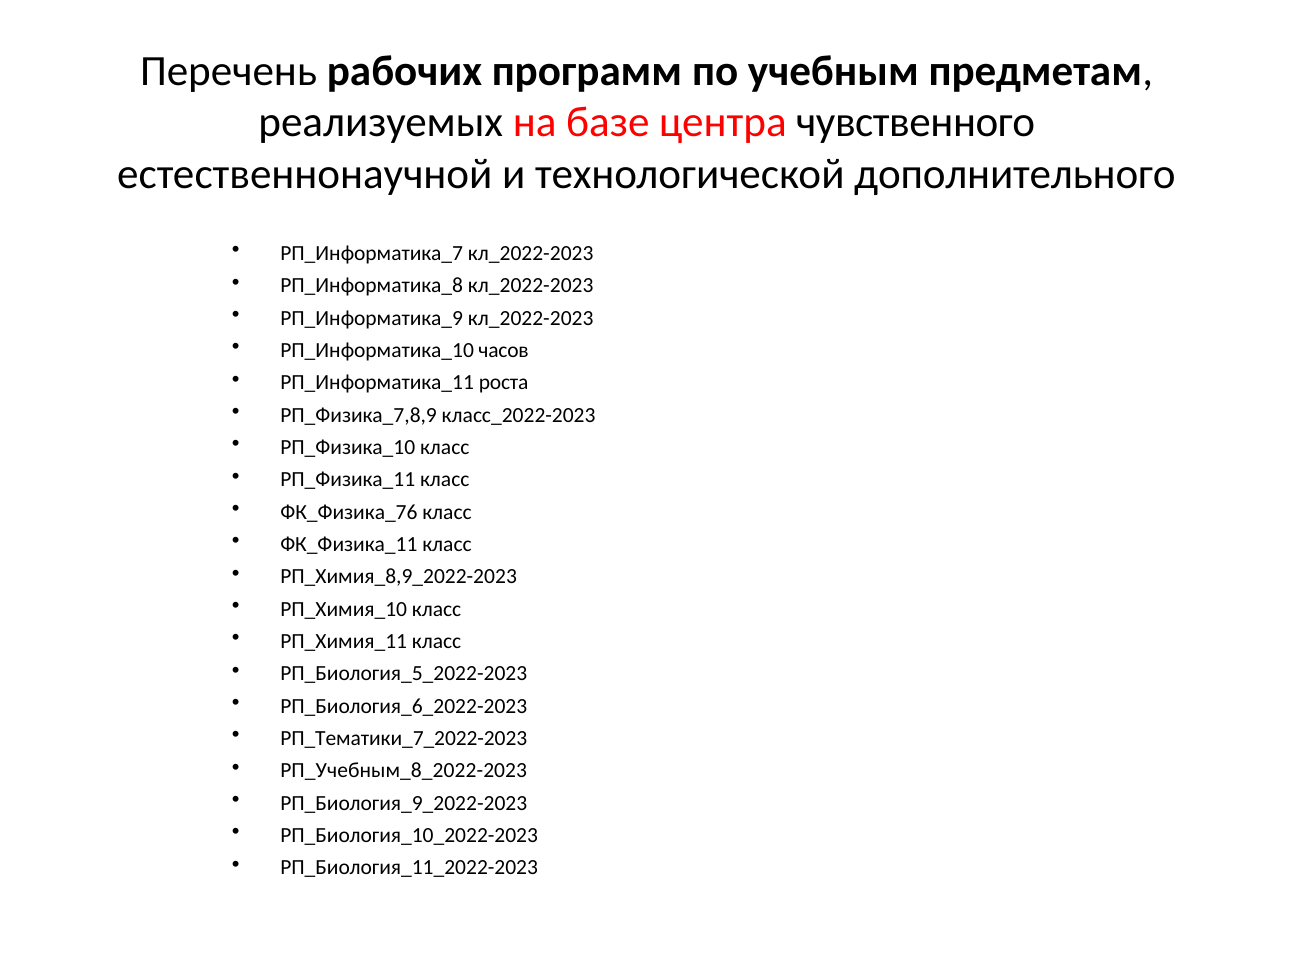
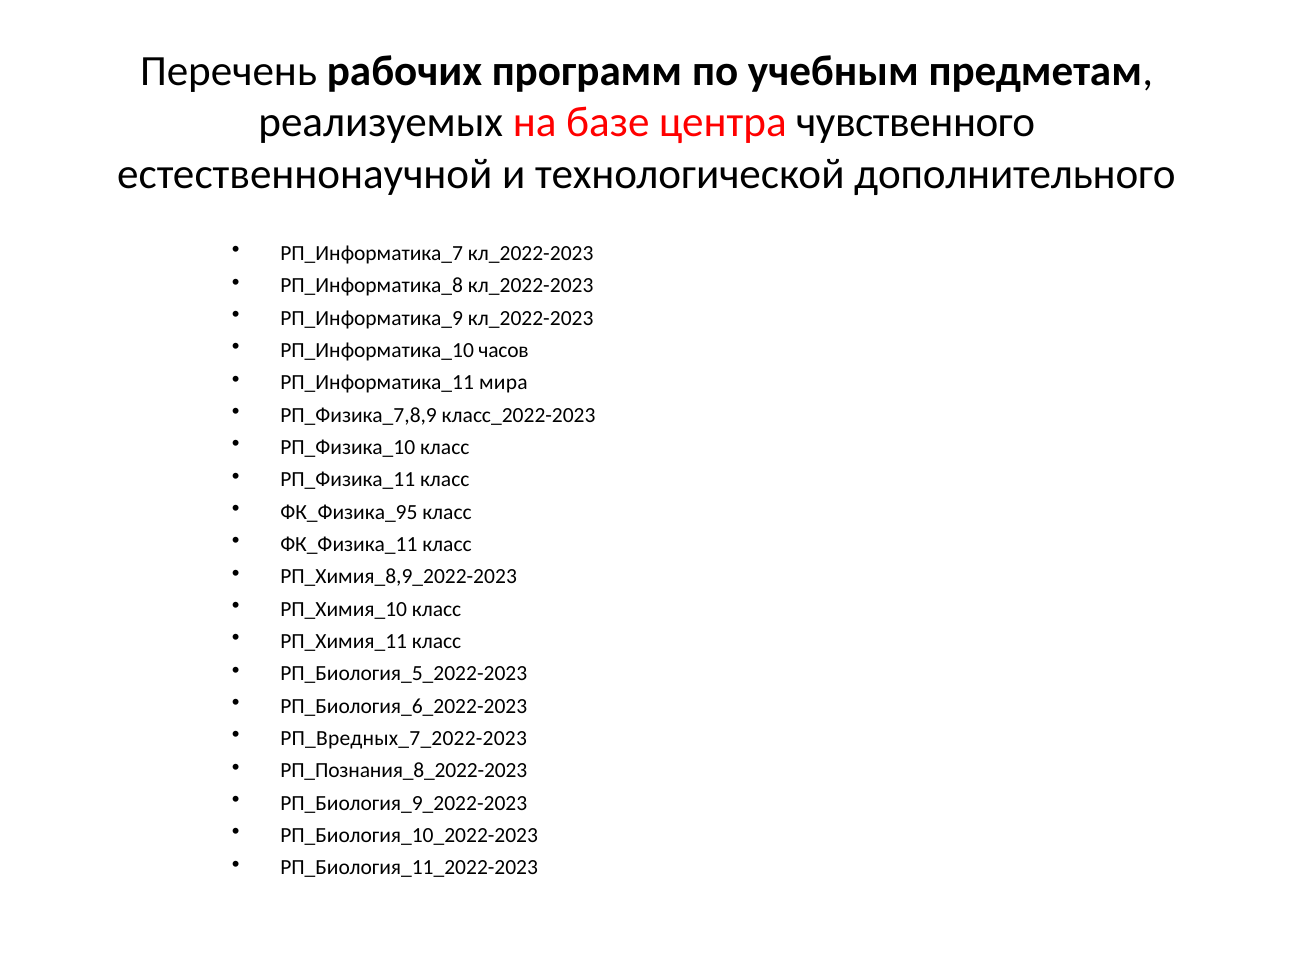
роста: роста -> мира
ФК_Физика_76: ФК_Физика_76 -> ФК_Физика_95
РП_Тематики_7_2022-2023: РП_Тематики_7_2022-2023 -> РП_Вредных_7_2022-2023
РП_Учебным_8_2022-2023: РП_Учебным_8_2022-2023 -> РП_Познания_8_2022-2023
